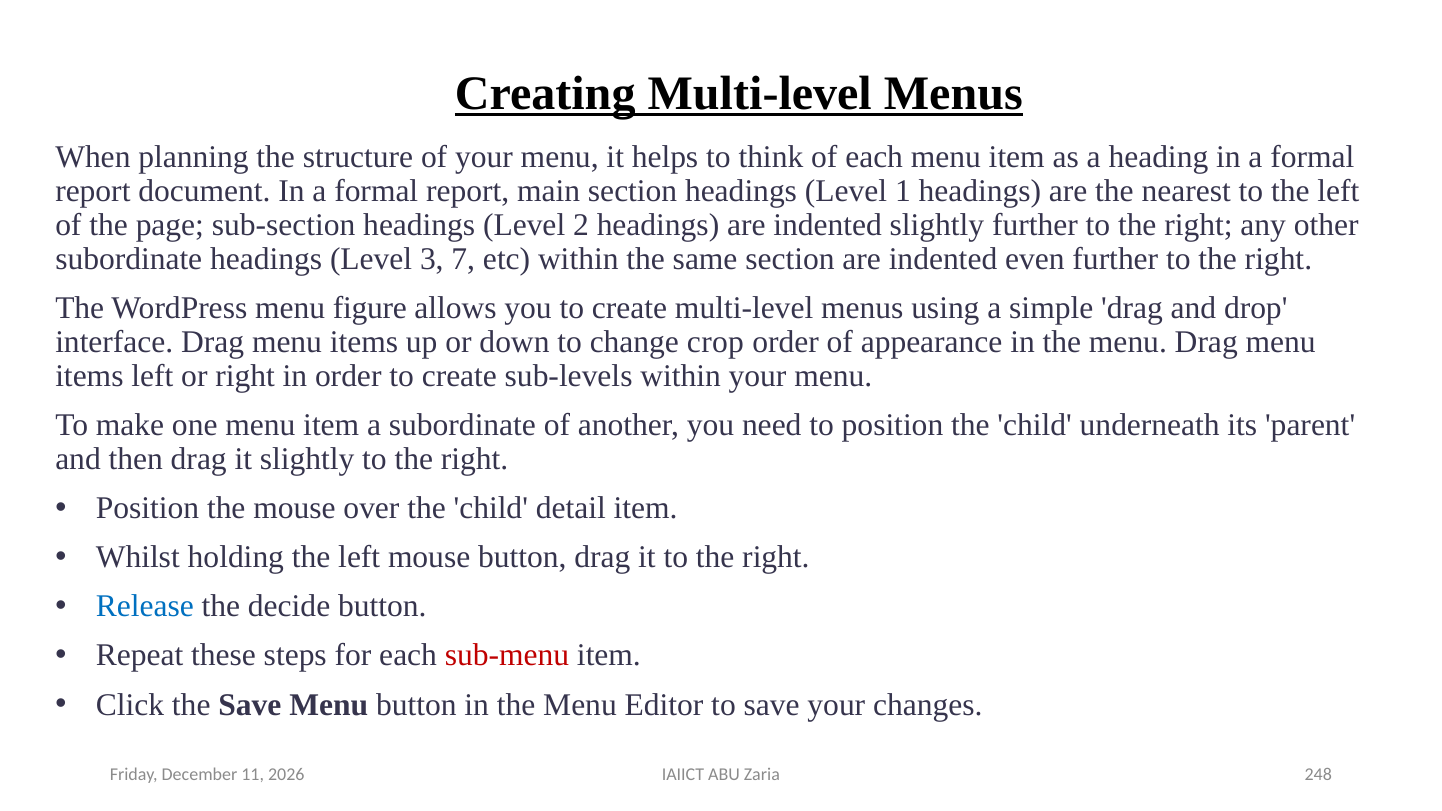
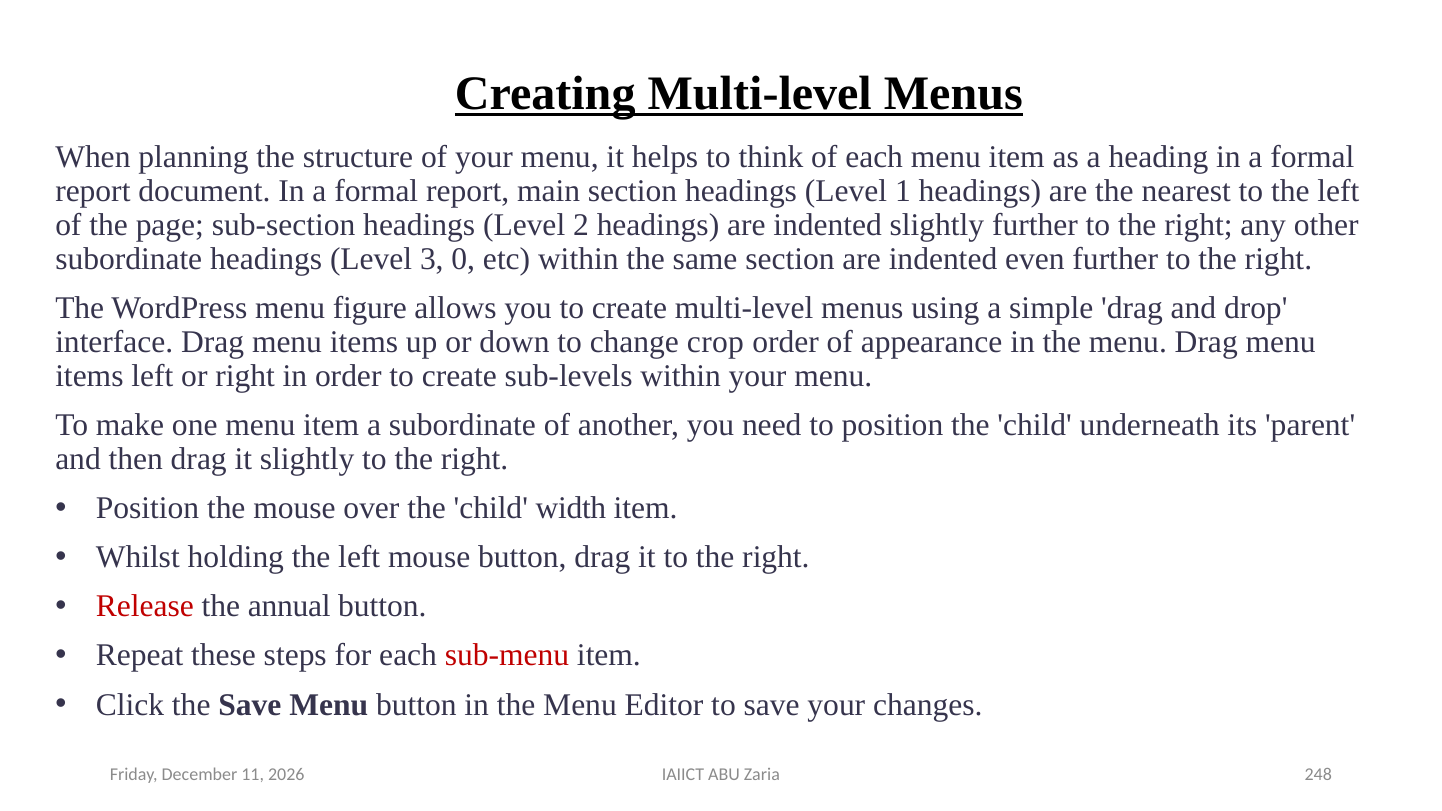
7: 7 -> 0
detail: detail -> width
Release colour: blue -> red
decide: decide -> annual
